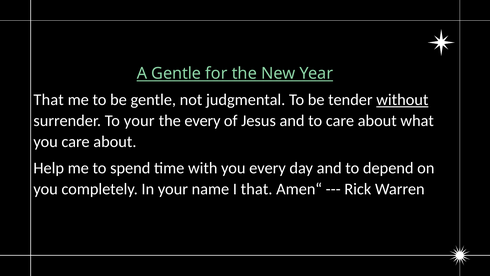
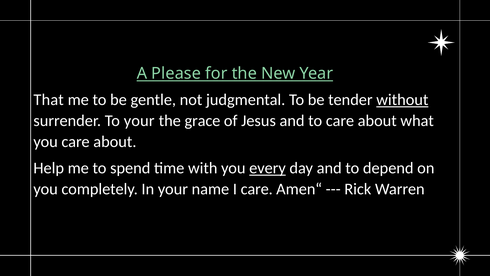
A Gentle: Gentle -> Please
the every: every -> grace
every at (268, 168) underline: none -> present
I that: that -> care
